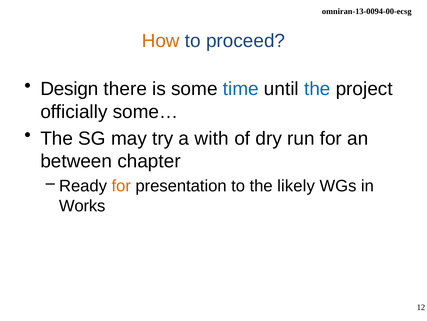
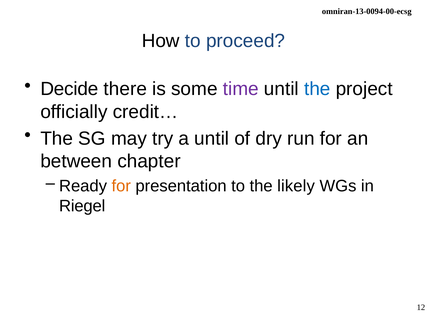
How colour: orange -> black
Design: Design -> Decide
time colour: blue -> purple
some…: some… -> credit…
a with: with -> until
Works: Works -> Riegel
